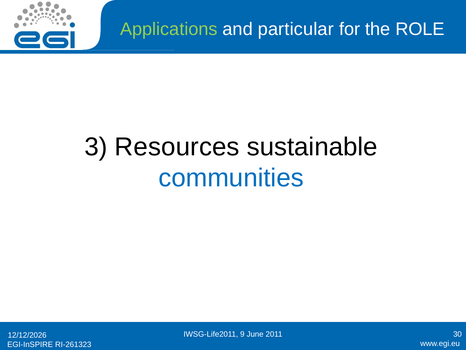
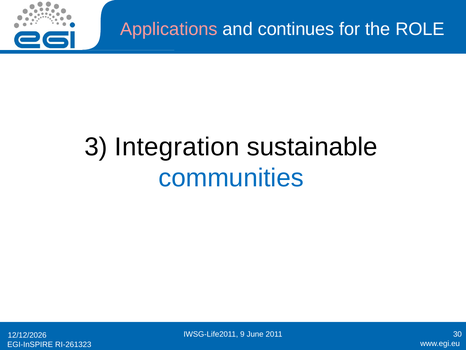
Applications colour: light green -> pink
particular: particular -> continues
Resources: Resources -> Integration
